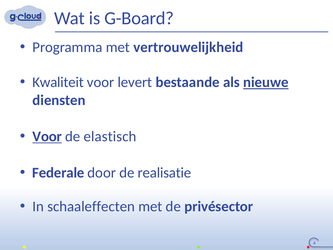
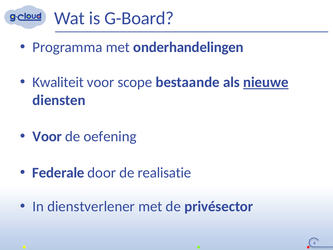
vertrouwelijkheid: vertrouwelijkheid -> onderhandelingen
levert: levert -> scope
Voor at (47, 136) underline: present -> none
elastisch: elastisch -> oefening
schaaleffecten: schaaleffecten -> dienstverlener
